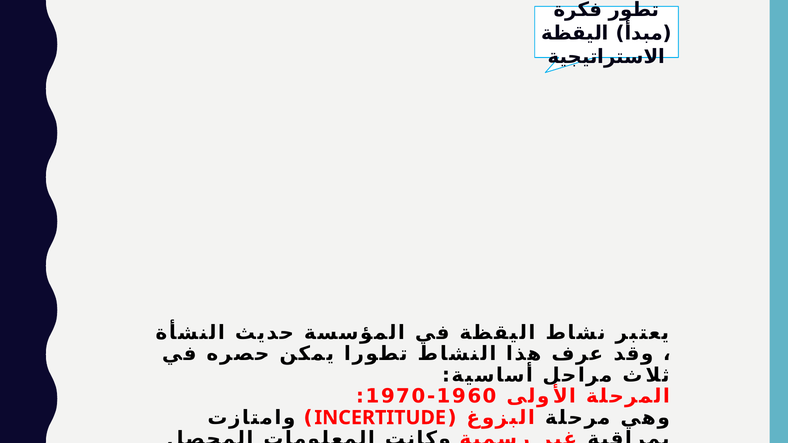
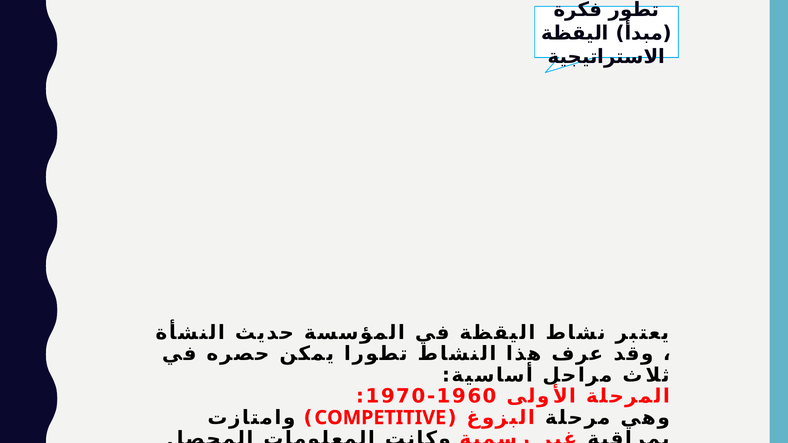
INCERTITUDE at (380, 418): INCERTITUDE -> COMPETITIVE
